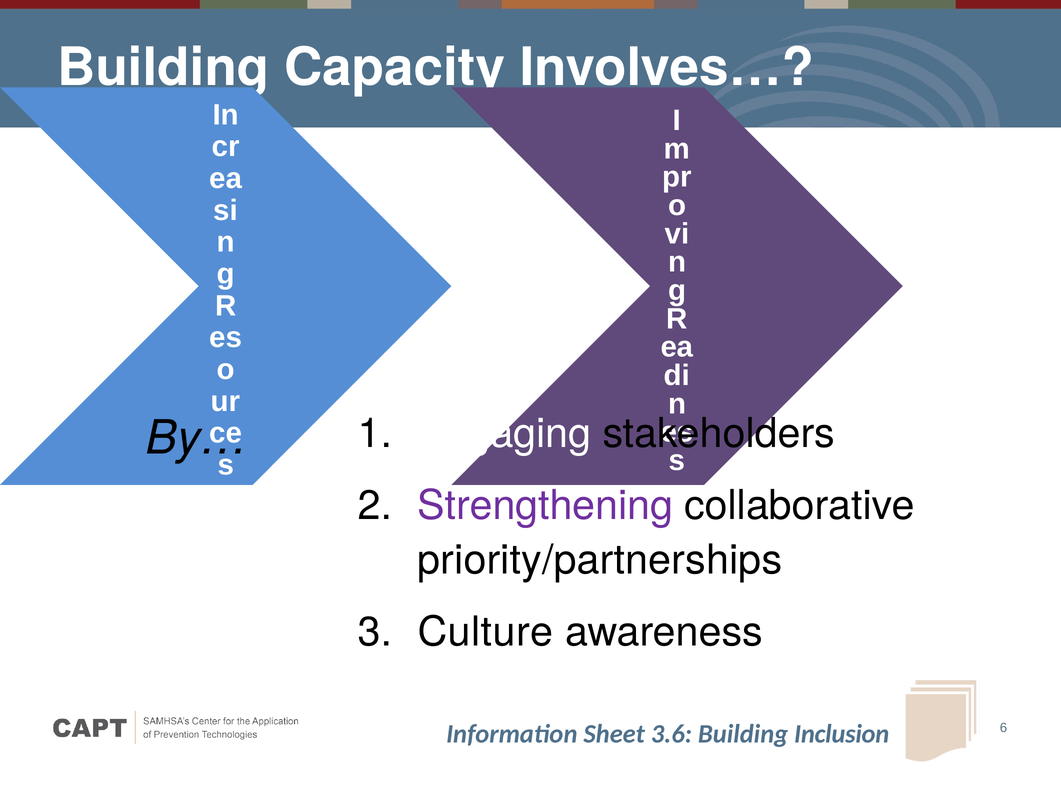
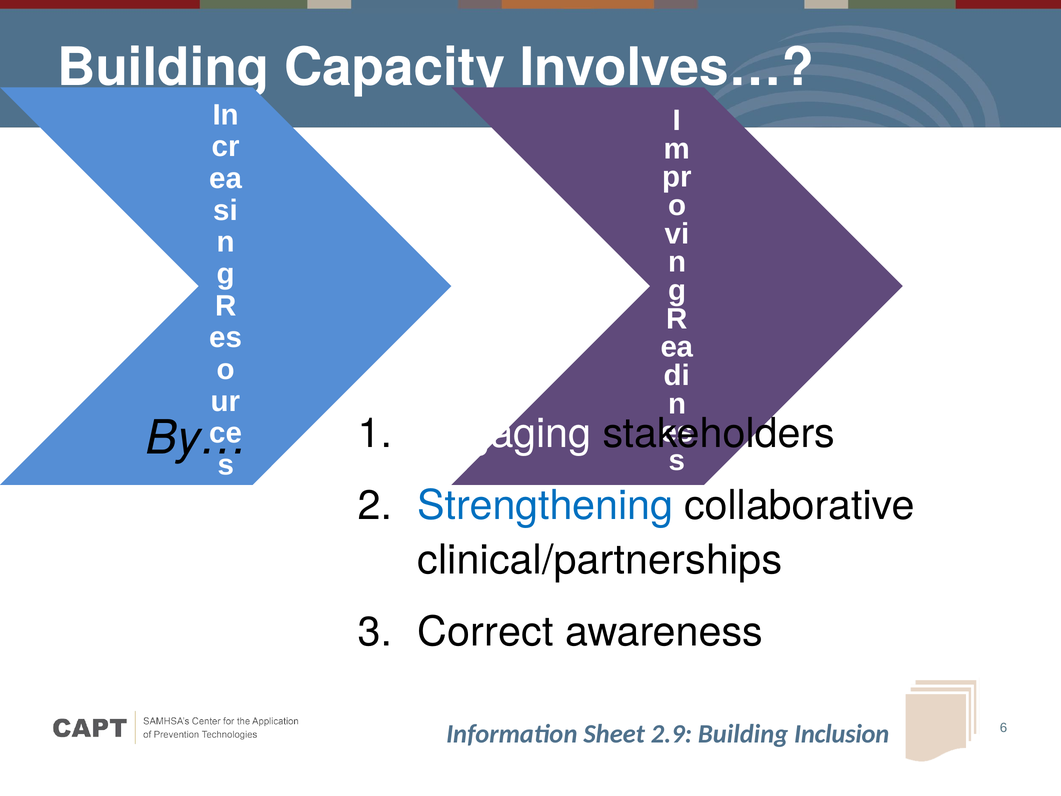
Strengthening colour: purple -> blue
priority/partnerships: priority/partnerships -> clinical/partnerships
Culture: Culture -> Correct
3.6: 3.6 -> 2.9
